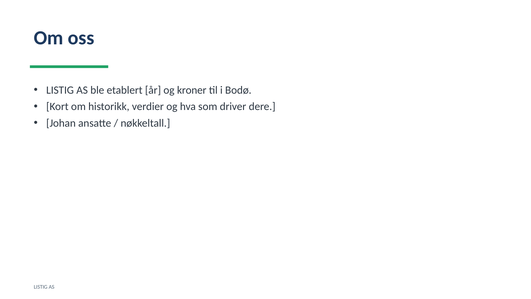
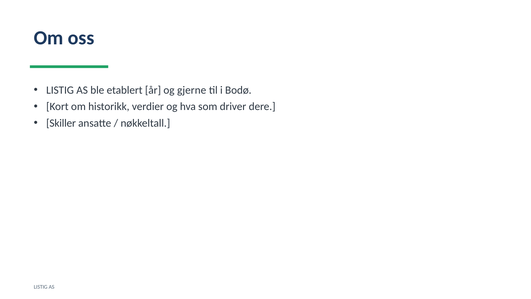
kroner: kroner -> gjerne
Johan: Johan -> Skiller
